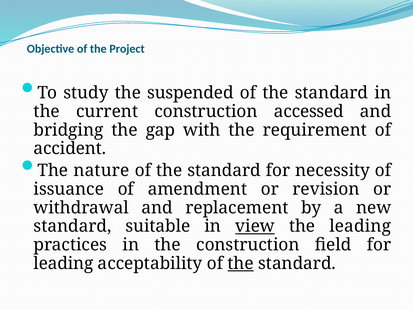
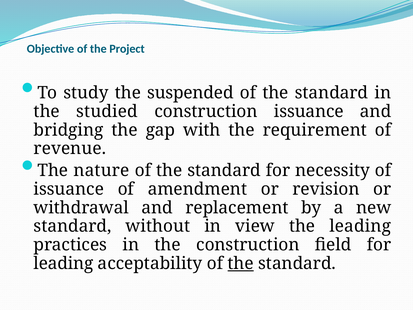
current: current -> studied
construction accessed: accessed -> issuance
accident: accident -> revenue
suitable: suitable -> without
view underline: present -> none
